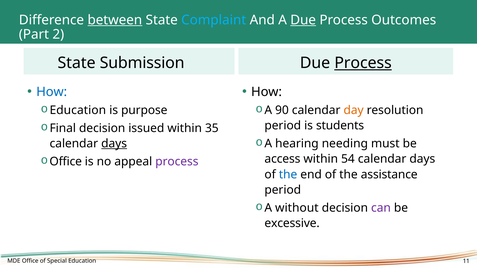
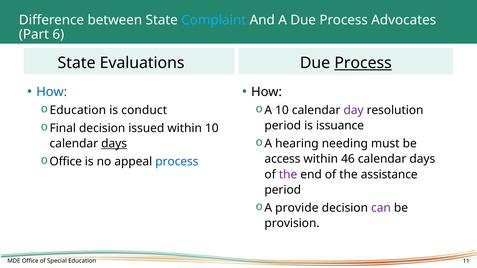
between underline: present -> none
Due at (303, 20) underline: present -> none
Outcomes: Outcomes -> Advocates
2: 2 -> 6
Submission: Submission -> Evaluations
purpose: purpose -> conduct
A 90: 90 -> 10
day colour: orange -> purple
within 35: 35 -> 10
students: students -> issuance
process at (177, 162) colour: purple -> blue
54: 54 -> 46
the at (288, 175) colour: blue -> purple
without: without -> provide
excessive: excessive -> provision
